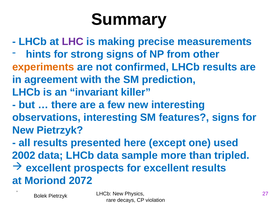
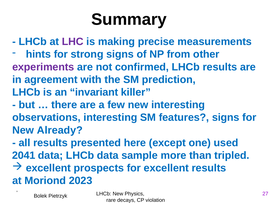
experiments colour: orange -> purple
New Pietrzyk: Pietrzyk -> Already
2002: 2002 -> 2041
2072: 2072 -> 2023
